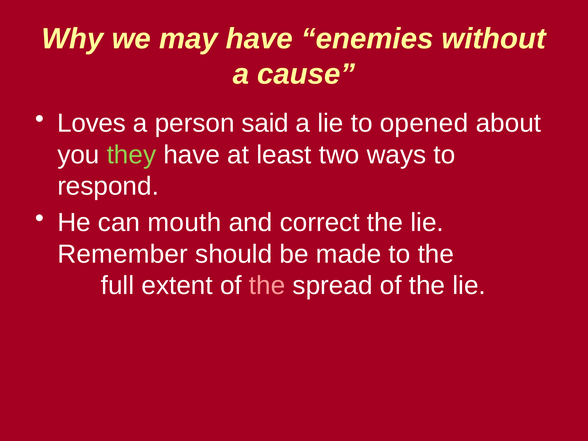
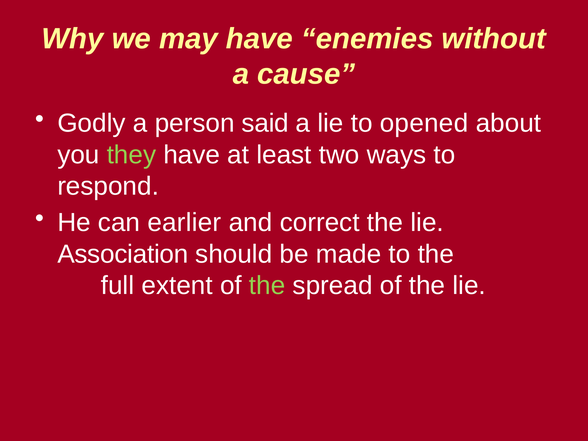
Loves: Loves -> Godly
mouth: mouth -> earlier
Remember: Remember -> Association
the at (267, 285) colour: pink -> light green
